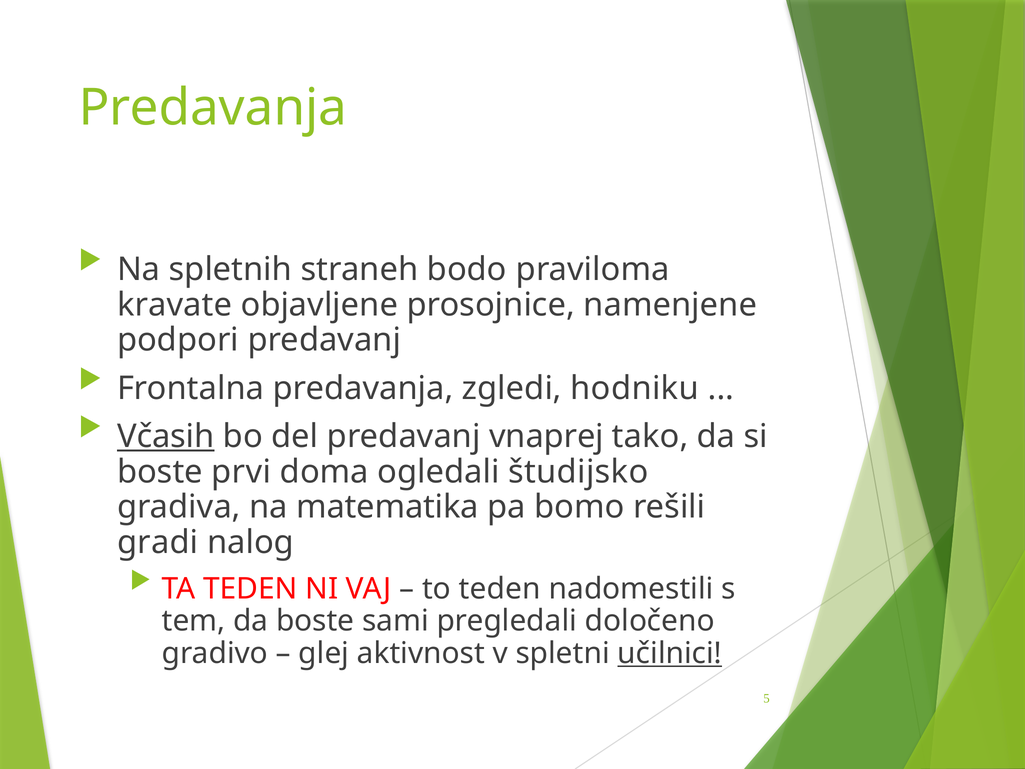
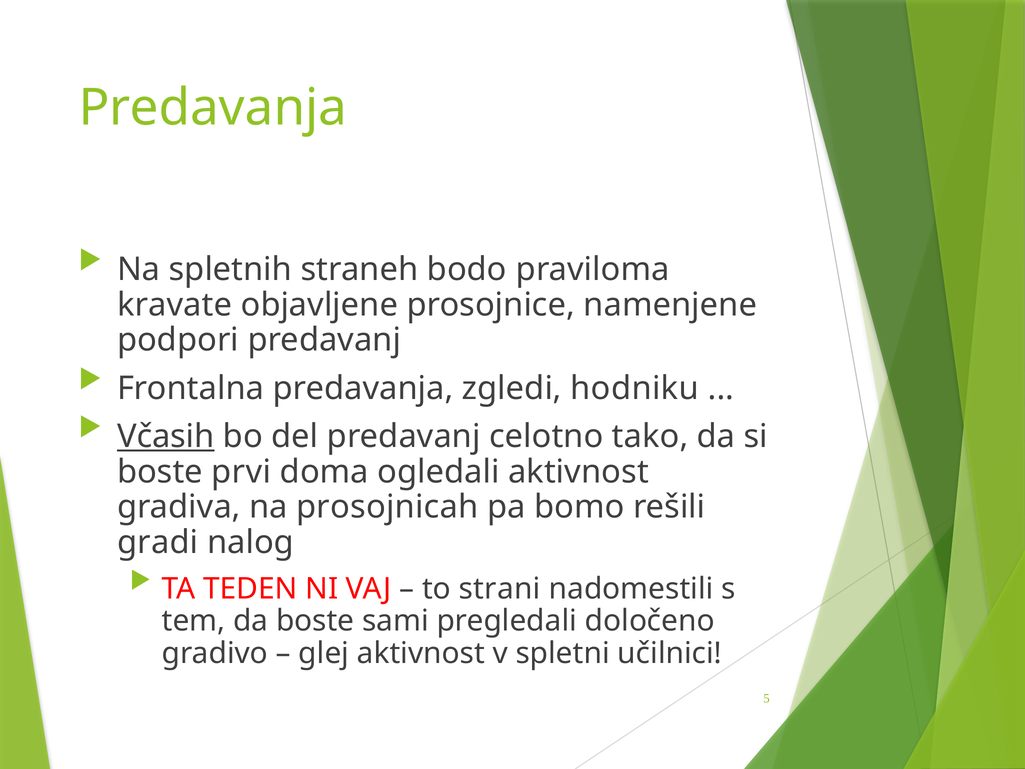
vnaprej: vnaprej -> celotno
ogledali študijsko: študijsko -> aktivnost
matematika: matematika -> prosojnicah
to teden: teden -> strani
učilnici underline: present -> none
